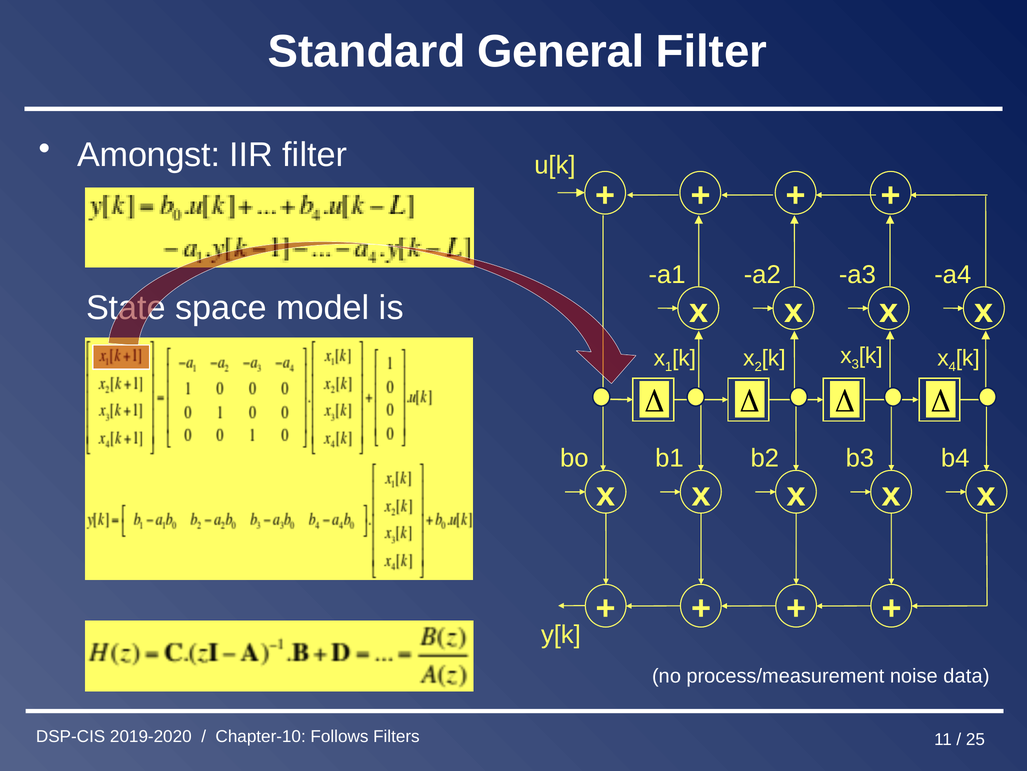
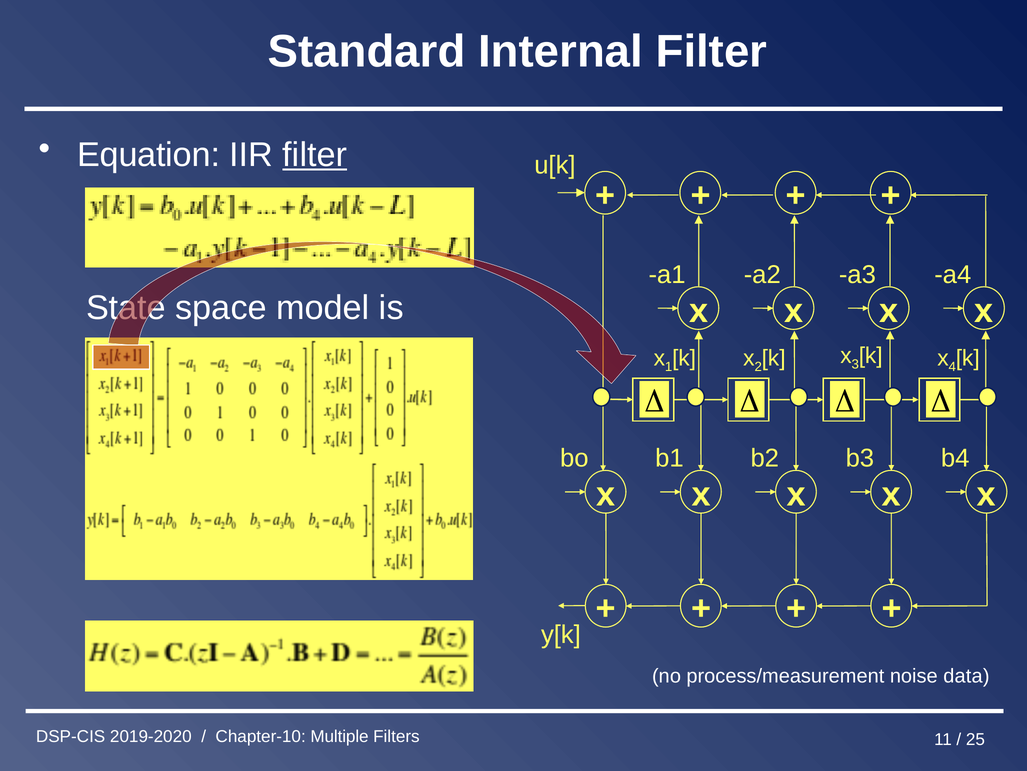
General: General -> Internal
Amongst: Amongst -> Equation
filter at (315, 155) underline: none -> present
Follows: Follows -> Multiple
